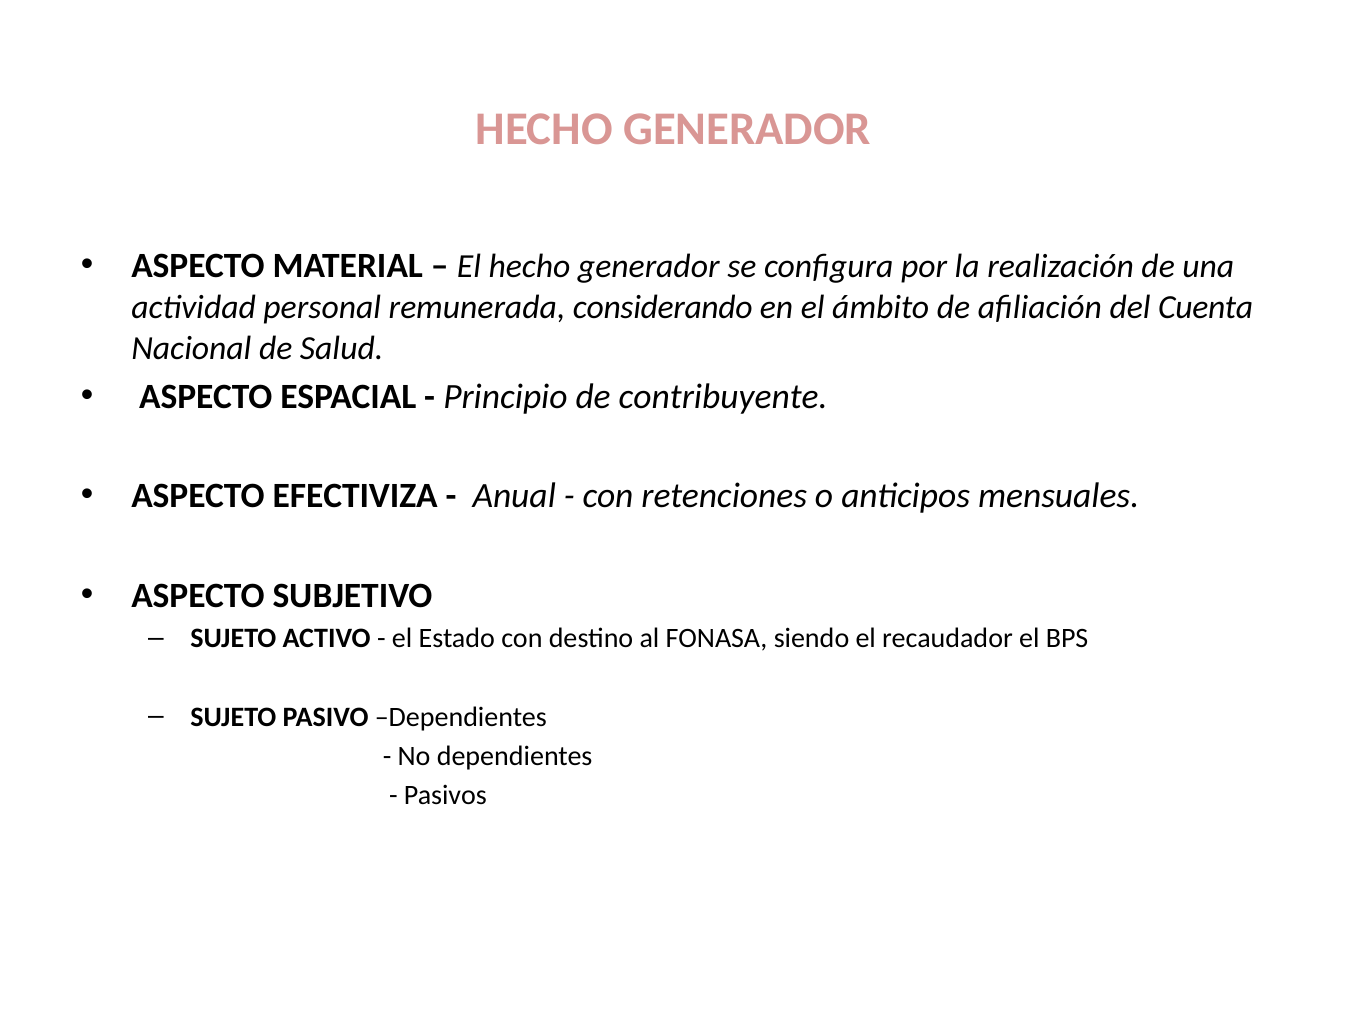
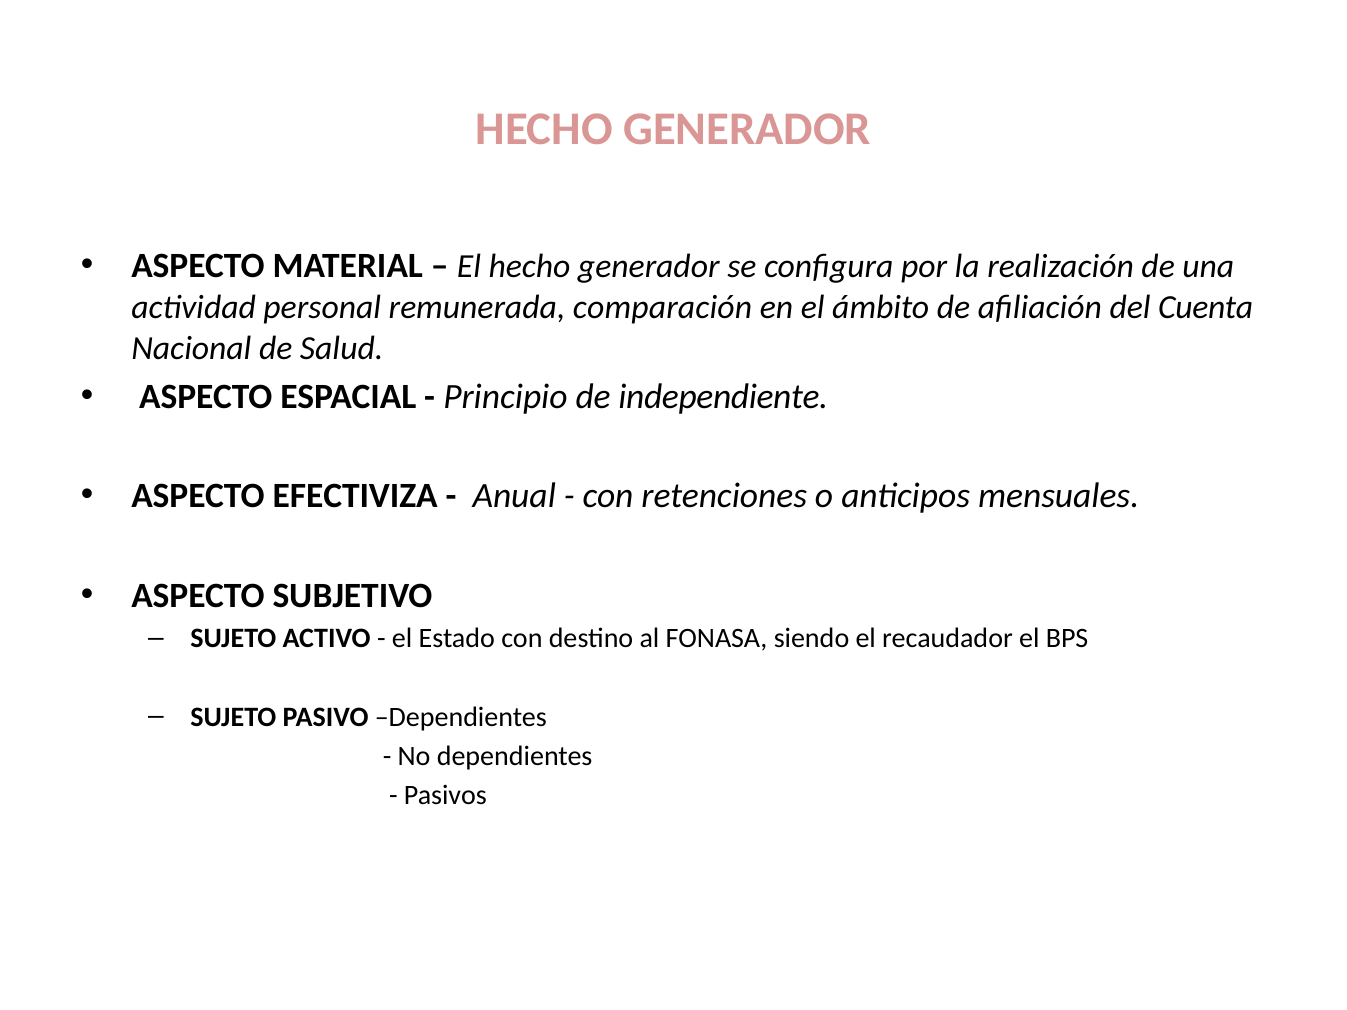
considerando: considerando -> comparación
contribuyente: contribuyente -> independiente
